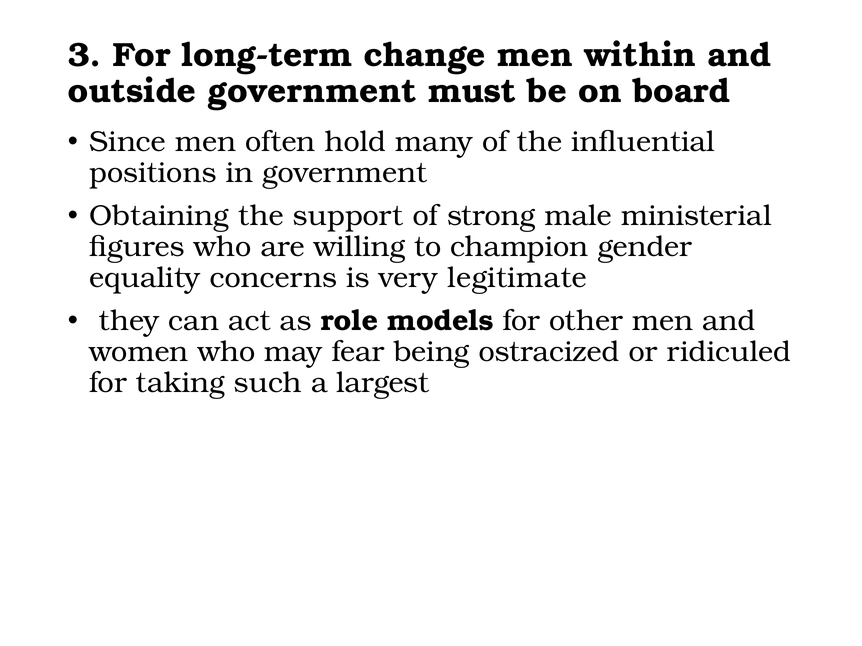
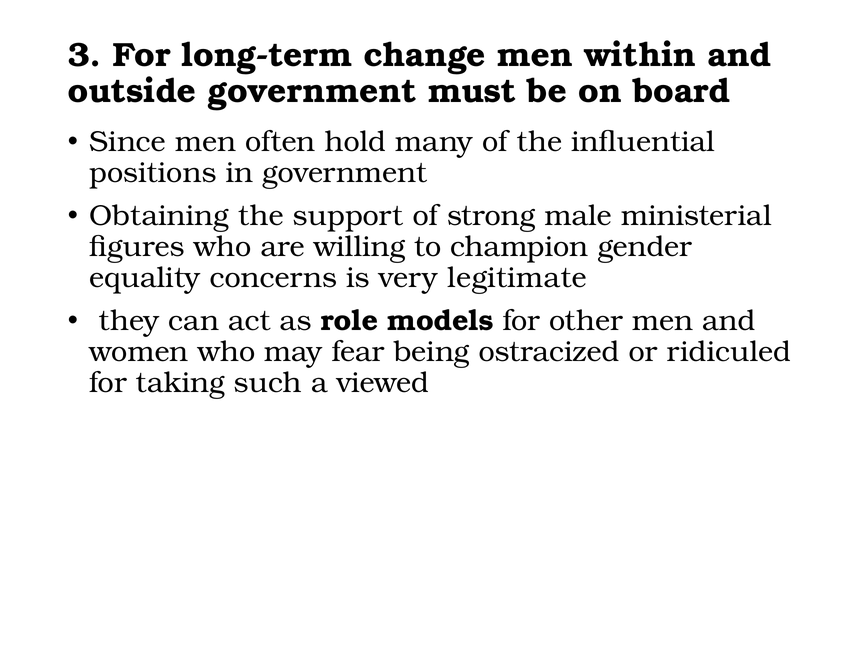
largest: largest -> viewed
